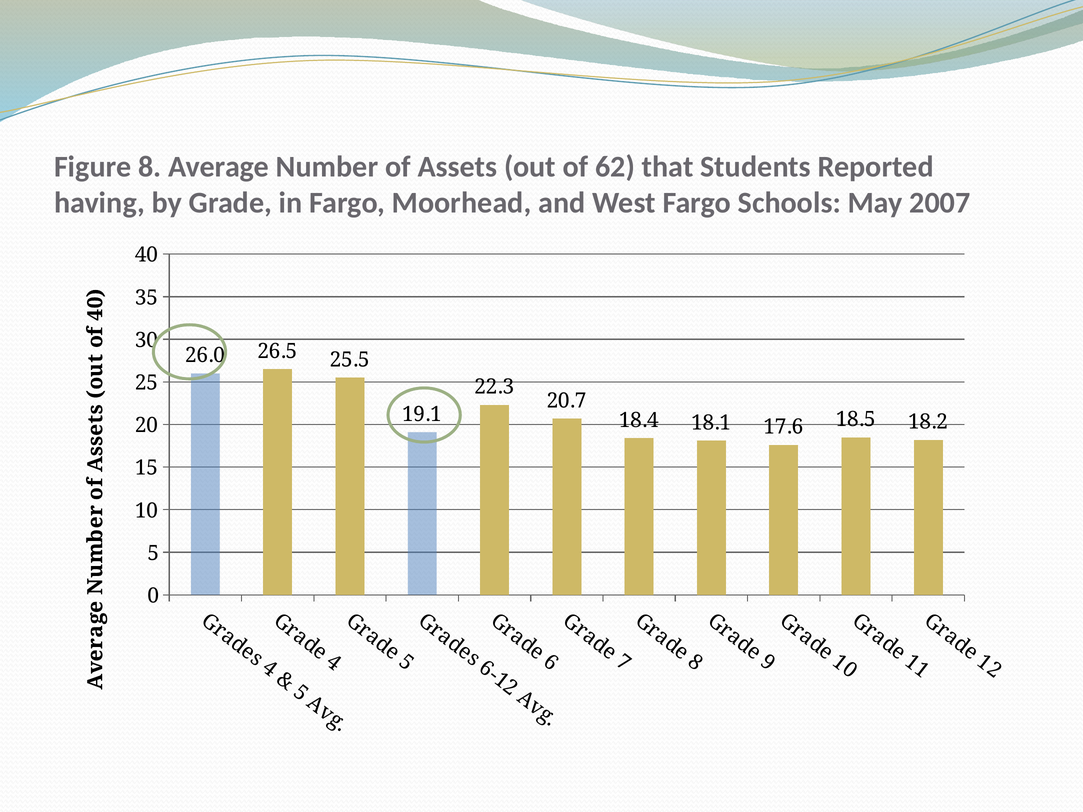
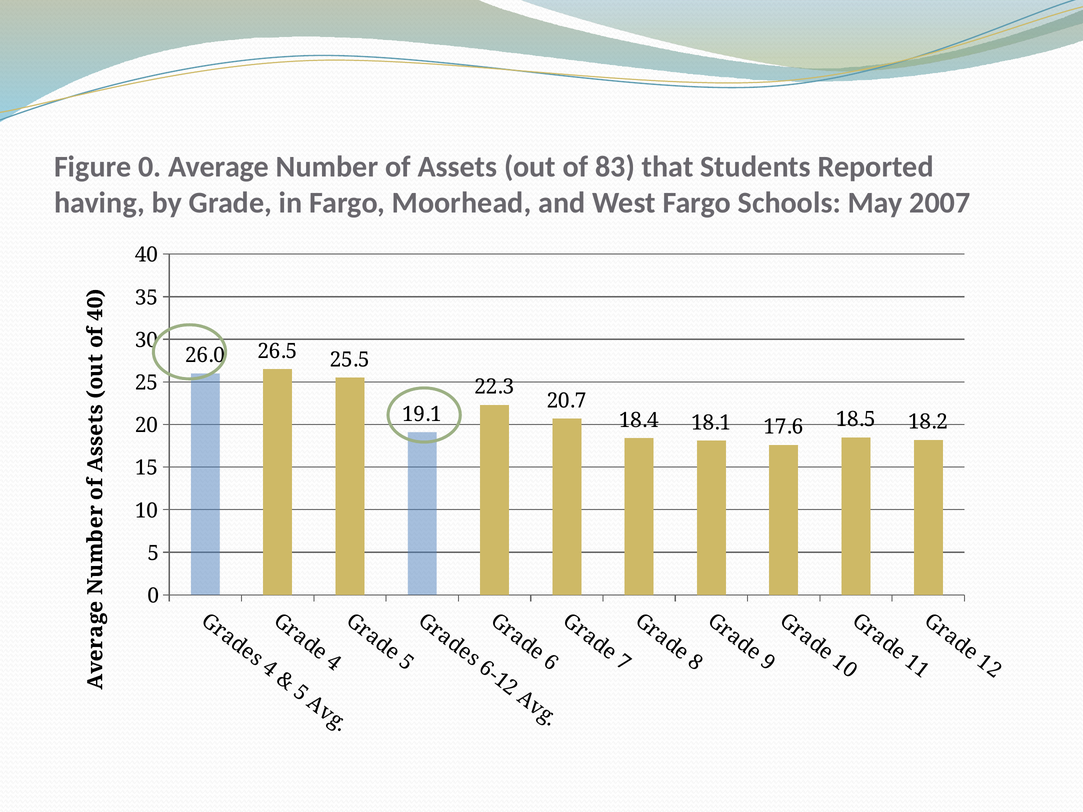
Figure 8: 8 -> 0
62: 62 -> 83
